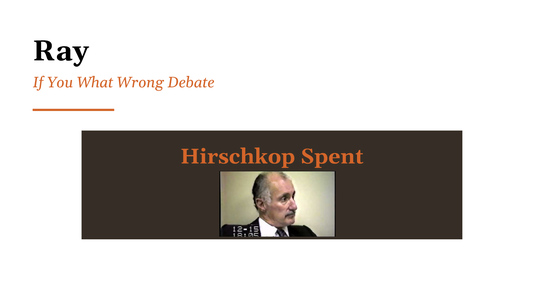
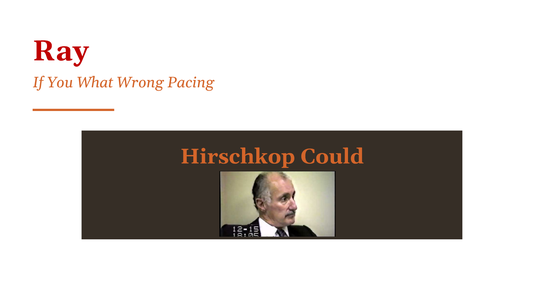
Ray colour: black -> red
Debate: Debate -> Pacing
Spent: Spent -> Could
